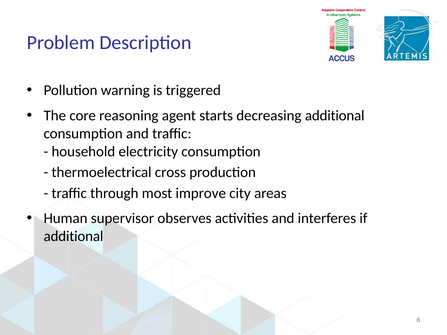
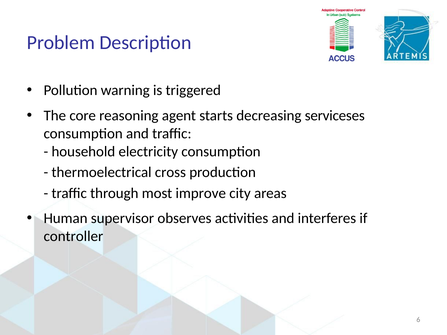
decreasing additional: additional -> serviceses
additional at (73, 236): additional -> controller
